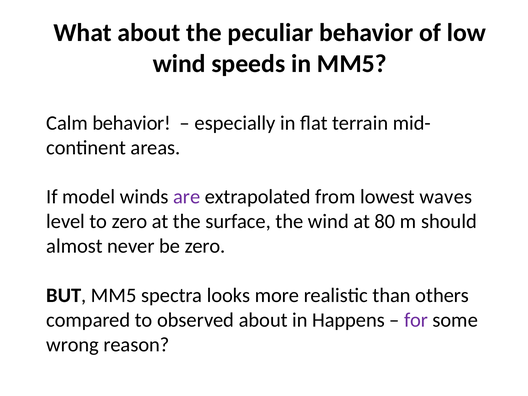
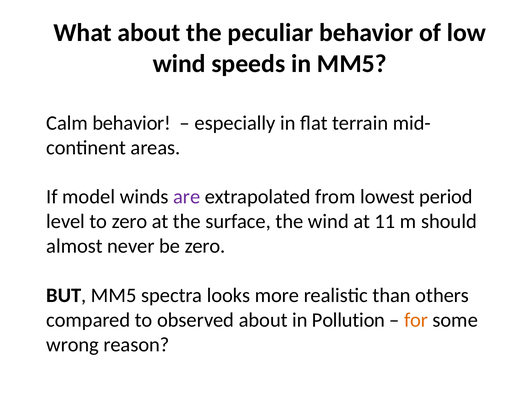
waves: waves -> period
80: 80 -> 11
Happens: Happens -> Pollution
for colour: purple -> orange
